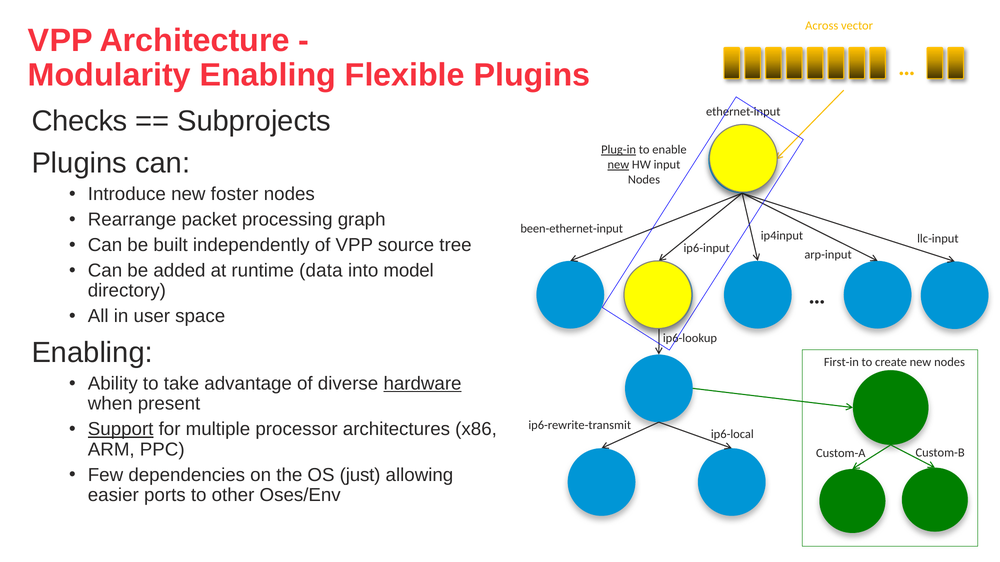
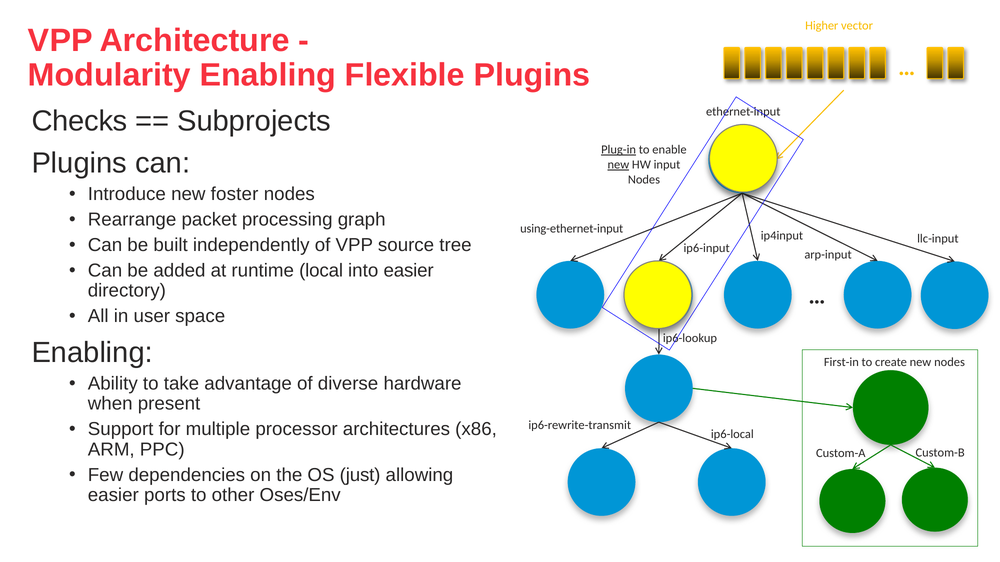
Across: Across -> Higher
been-ethernet-input: been-ethernet-input -> using-ethernet-input
data: data -> local
into model: model -> easier
hardware underline: present -> none
Support underline: present -> none
